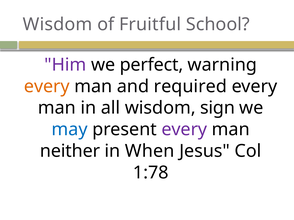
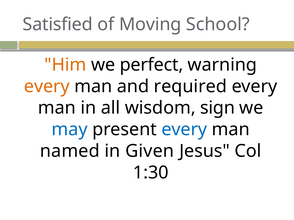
Wisdom at (58, 25): Wisdom -> Satisfied
Fruitful: Fruitful -> Moving
Him colour: purple -> orange
every at (184, 130) colour: purple -> blue
neither: neither -> named
When: When -> Given
1:78: 1:78 -> 1:30
